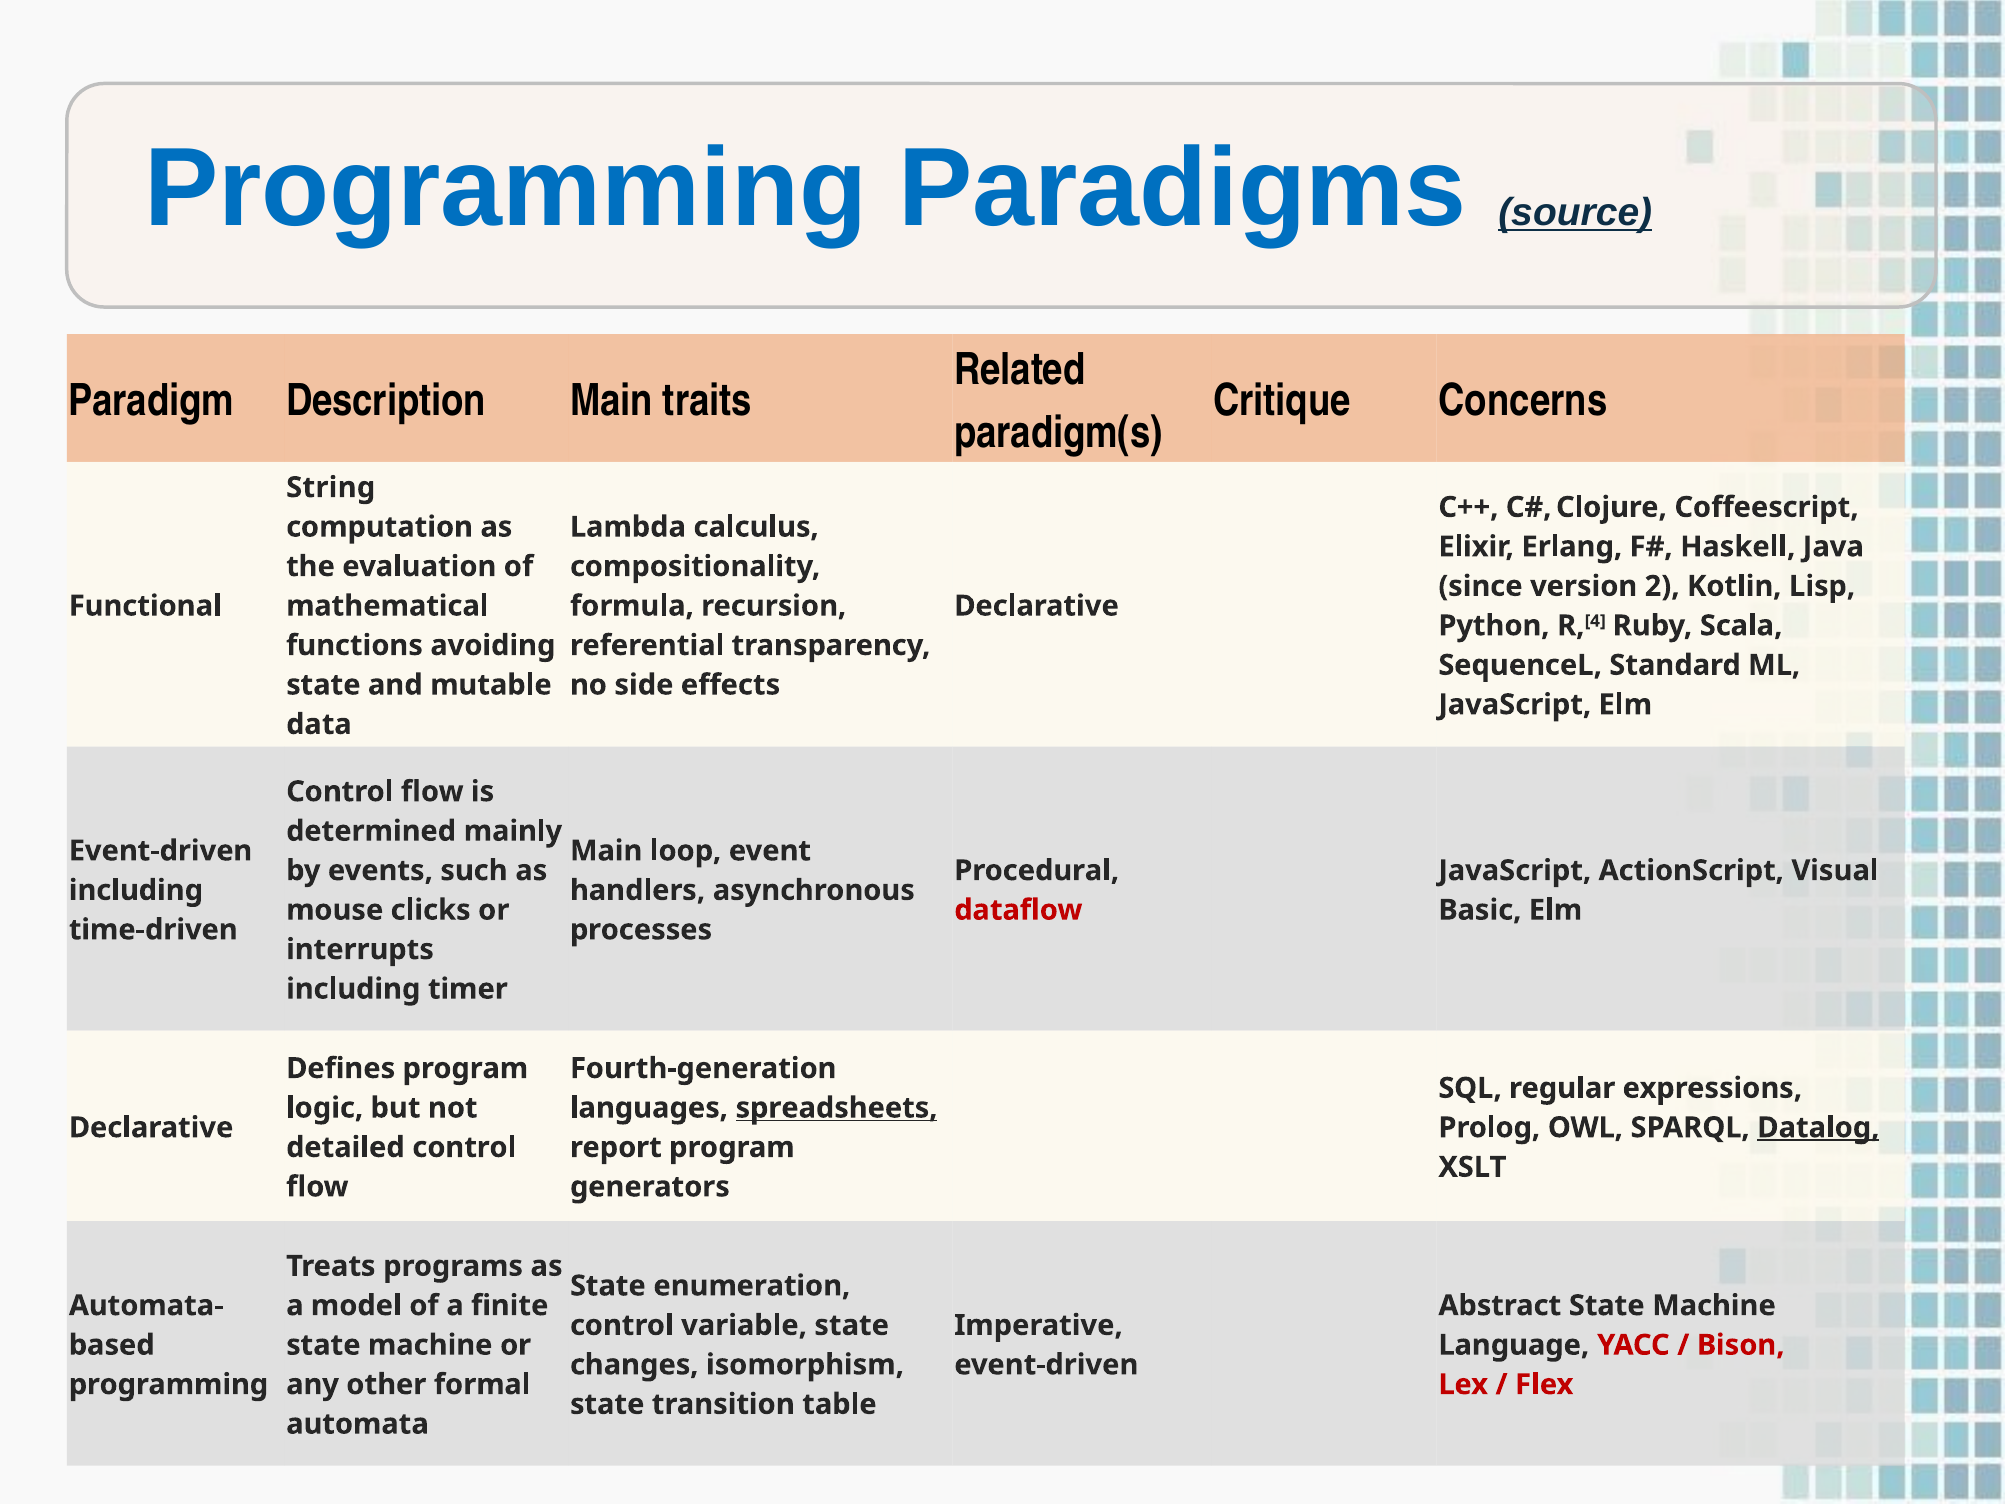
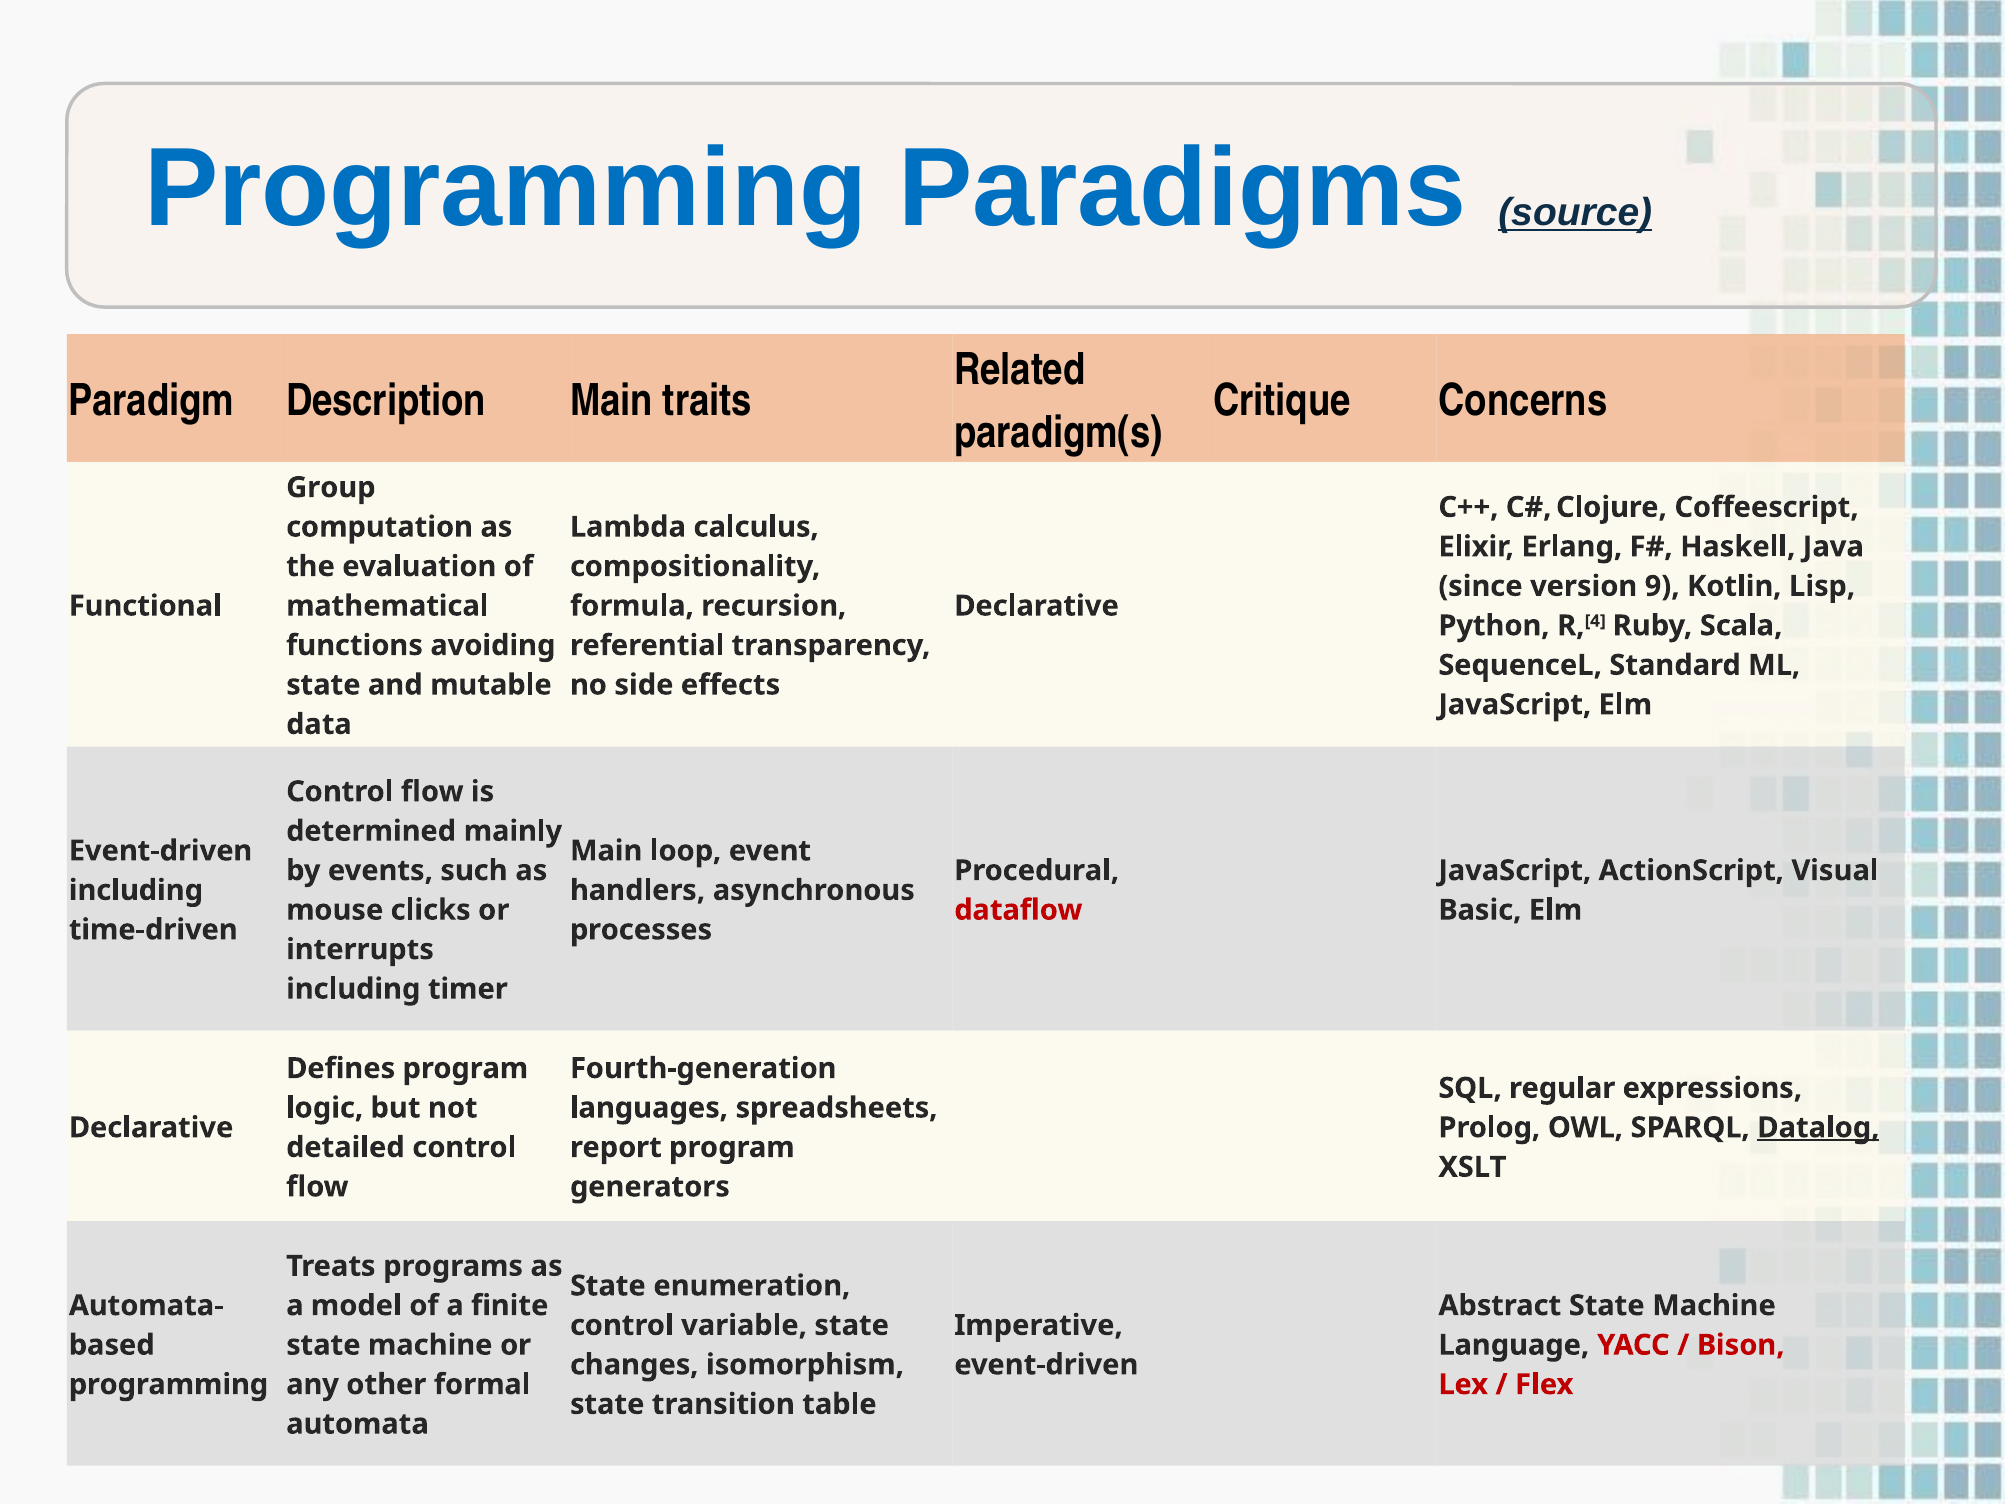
String: String -> Group
2: 2 -> 9
spreadsheets underline: present -> none
